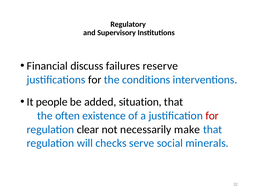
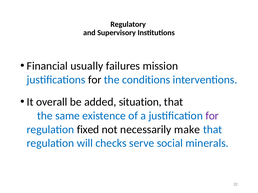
discuss: discuss -> usually
reserve: reserve -> mission
people: people -> overall
often: often -> same
for at (212, 116) colour: red -> purple
clear: clear -> fixed
